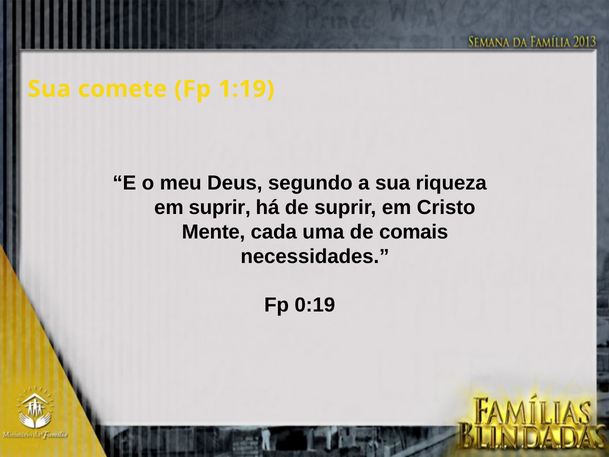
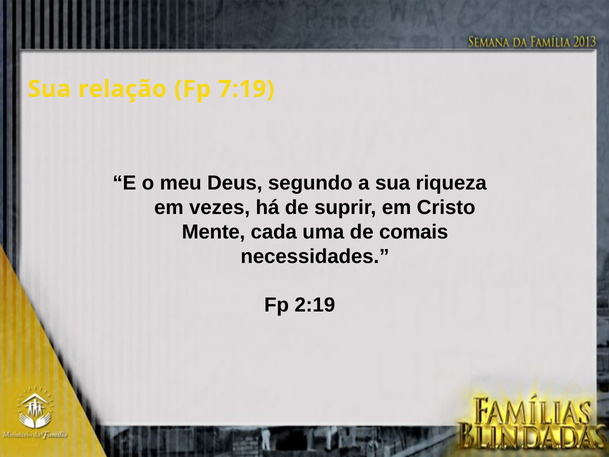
comete: comete -> relação
1:19: 1:19 -> 7:19
em suprir: suprir -> vezes
0:19: 0:19 -> 2:19
